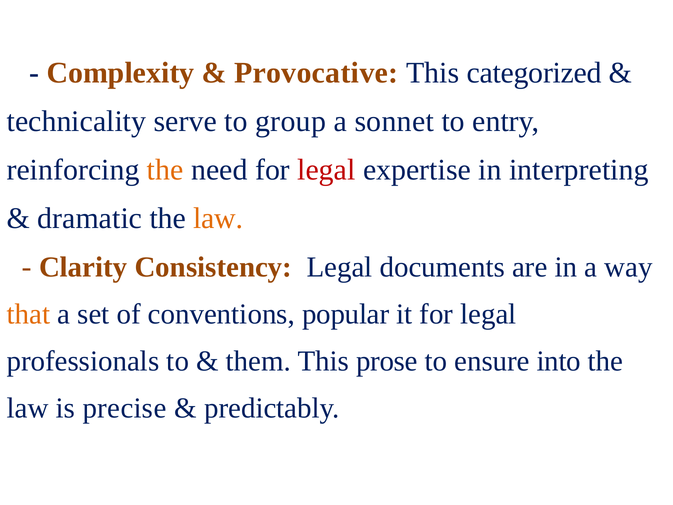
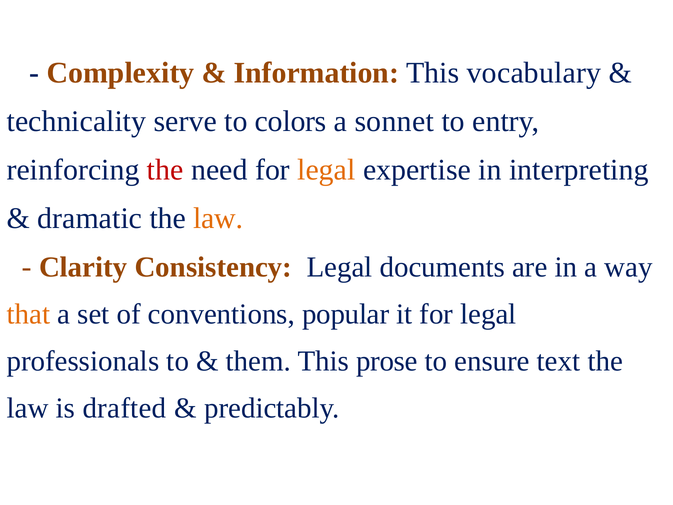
Provocative: Provocative -> Information
categorized: categorized -> vocabulary
group: group -> colors
the at (165, 170) colour: orange -> red
legal at (326, 170) colour: red -> orange
into: into -> text
precise: precise -> drafted
